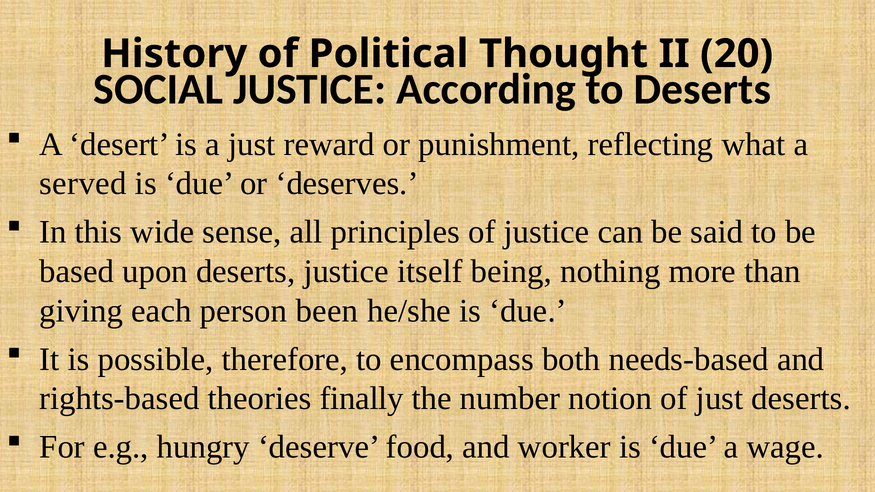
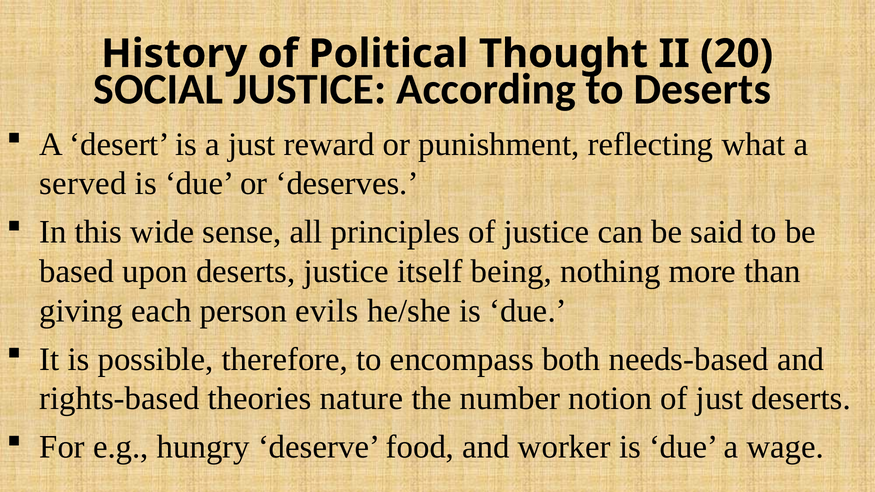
been: been -> evils
finally: finally -> nature
